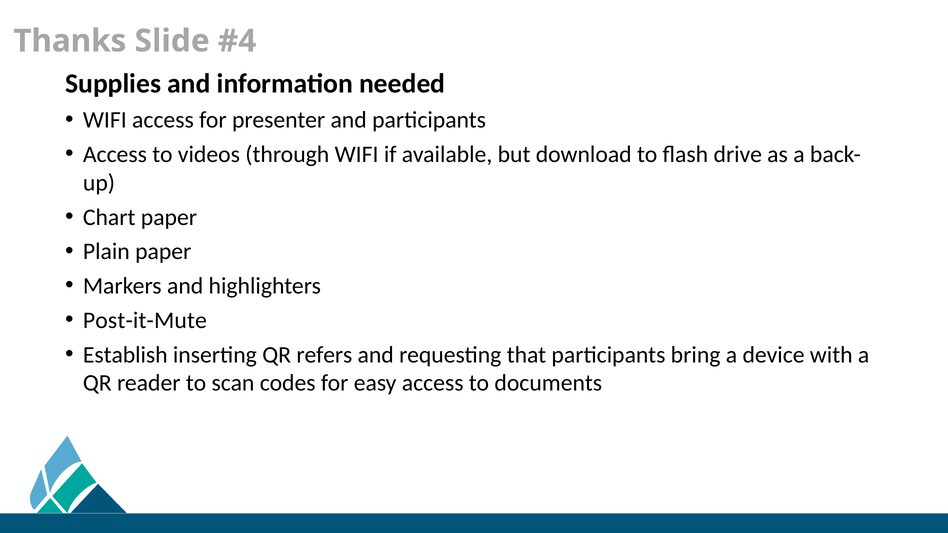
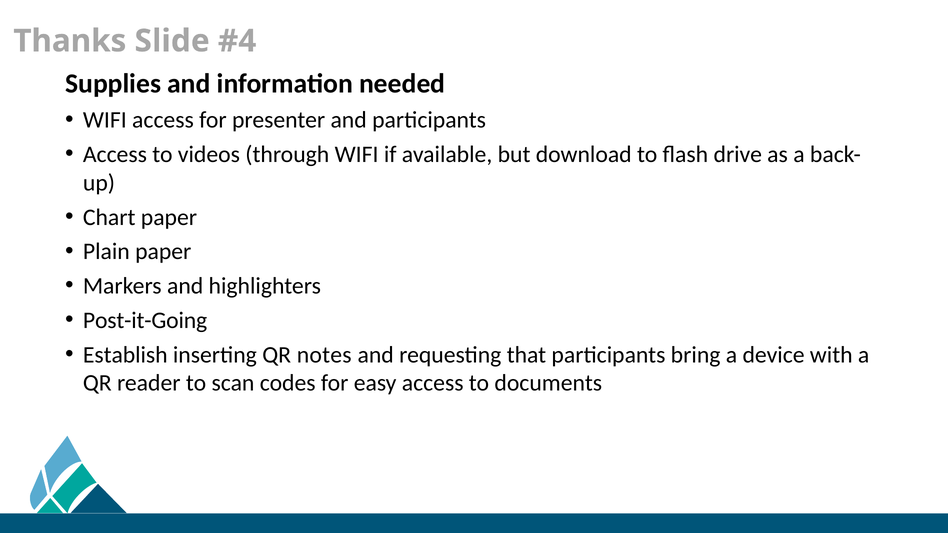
Post-it-Mute: Post-it-Mute -> Post-it-Going
refers: refers -> notes
